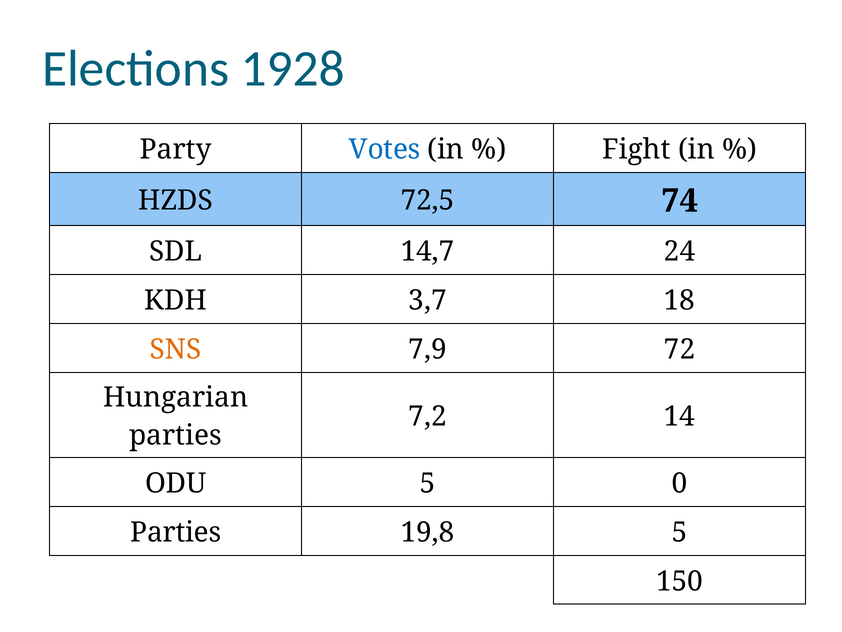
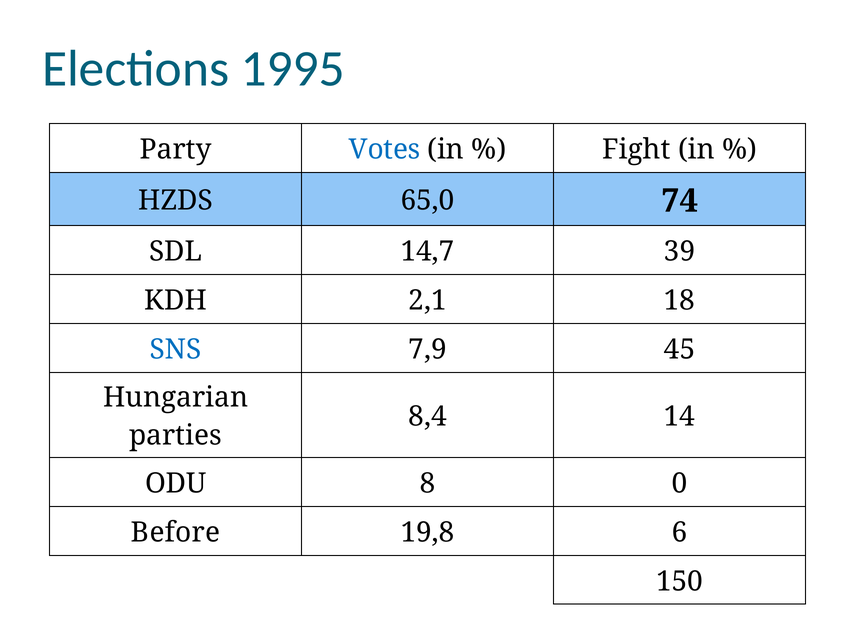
1928: 1928 -> 1995
72,5: 72,5 -> 65,0
24: 24 -> 39
3,7: 3,7 -> 2,1
SNS colour: orange -> blue
72: 72 -> 45
7,2: 7,2 -> 8,4
ODU 5: 5 -> 8
Parties at (176, 532): Parties -> Before
19,8 5: 5 -> 6
